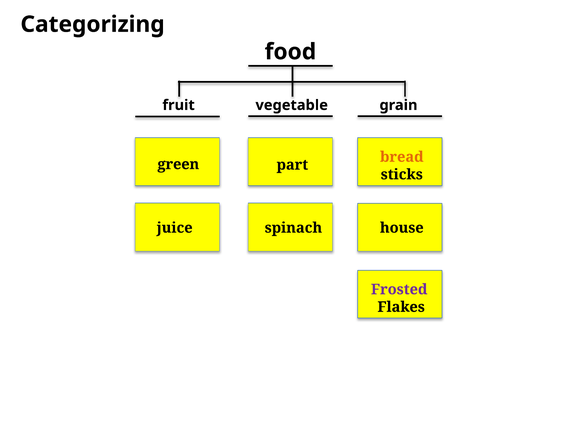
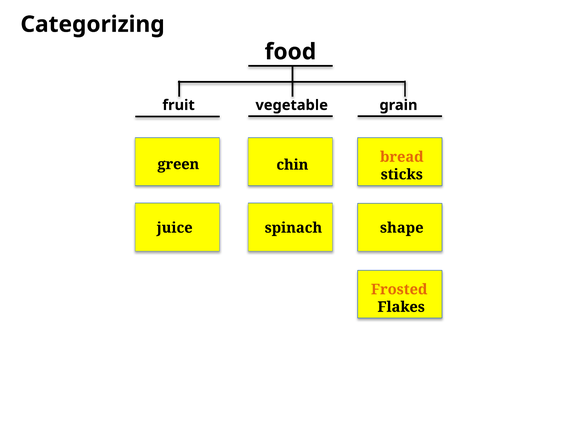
part: part -> chin
house: house -> shape
Frosted colour: purple -> orange
